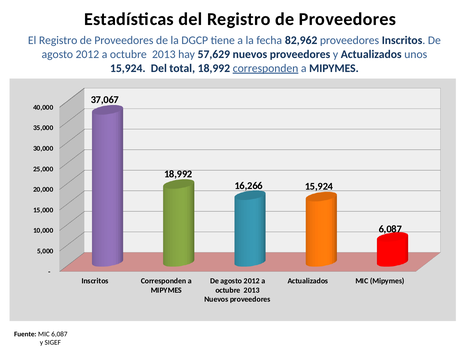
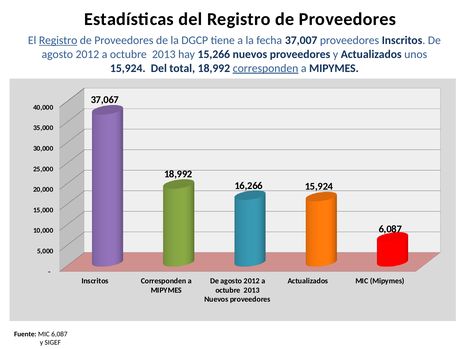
Registro at (58, 40) underline: none -> present
82,962: 82,962 -> 37,007
57,629: 57,629 -> 15,266
